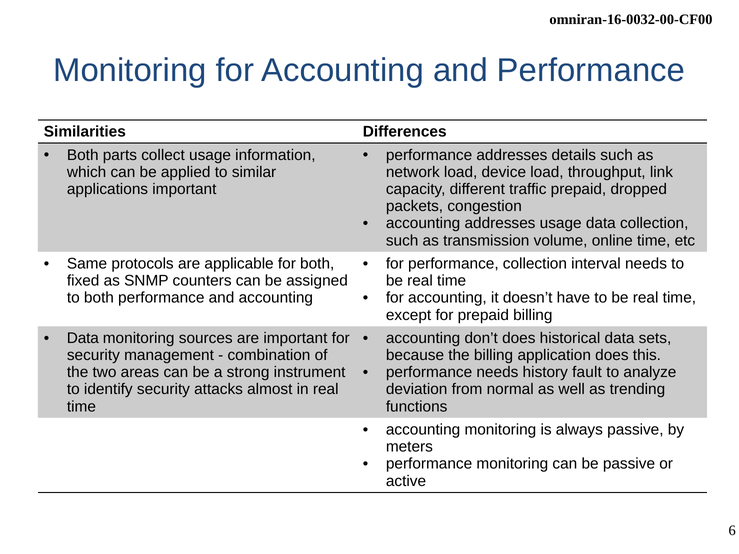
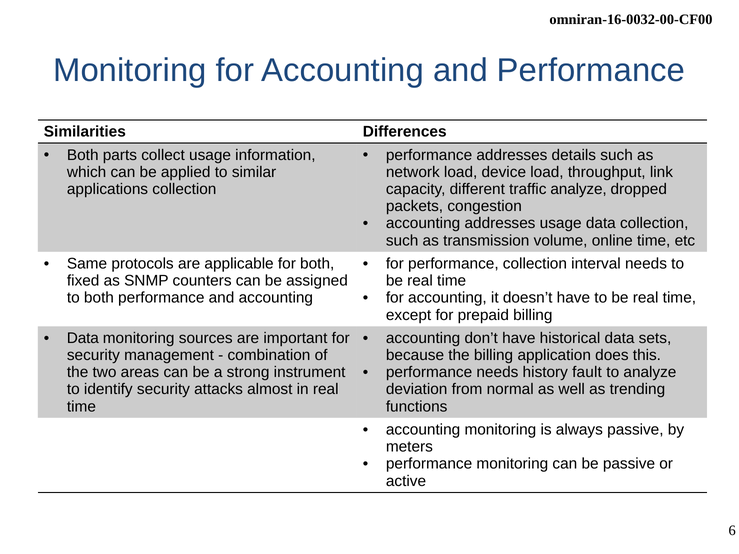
applications important: important -> collection
traffic prepaid: prepaid -> analyze
don’t does: does -> have
